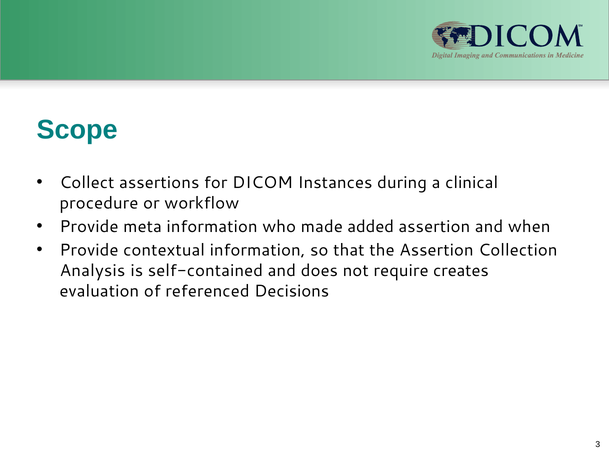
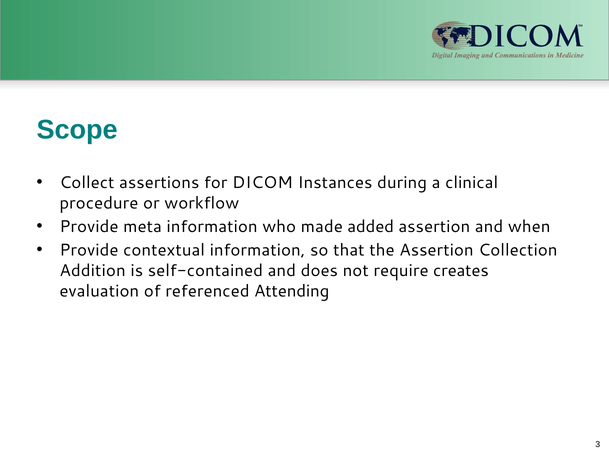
Analysis: Analysis -> Addition
Decisions: Decisions -> Attending
